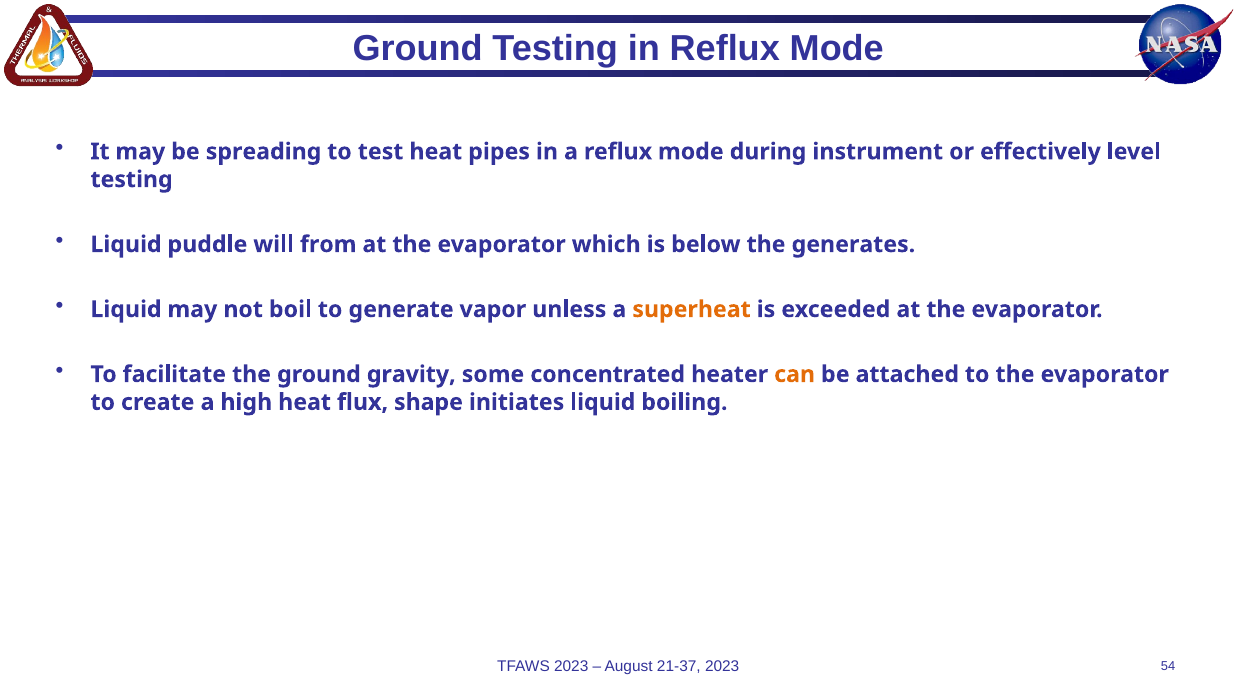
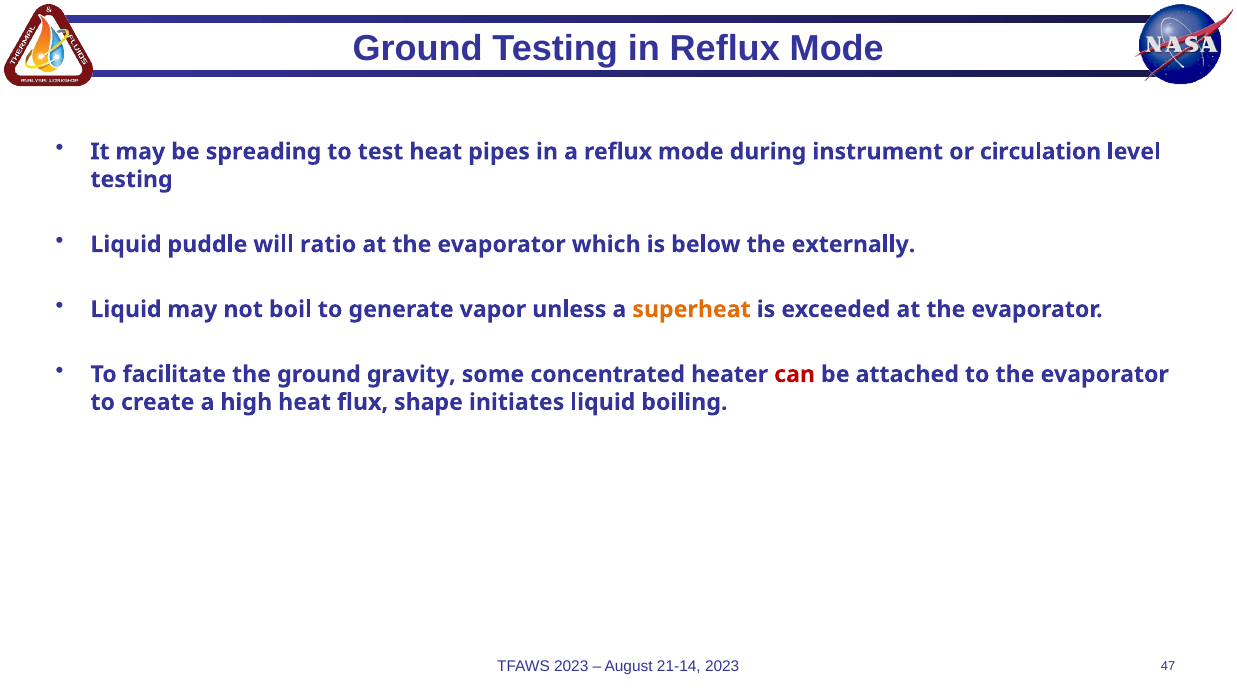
effectively: effectively -> circulation
from: from -> ratio
generates: generates -> externally
can colour: orange -> red
21-37: 21-37 -> 21-14
54: 54 -> 47
